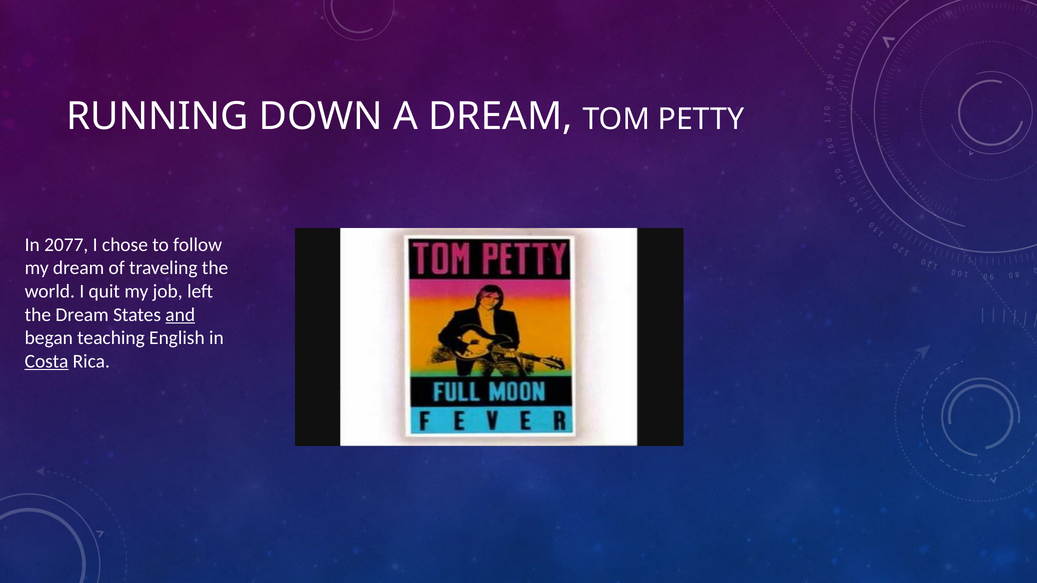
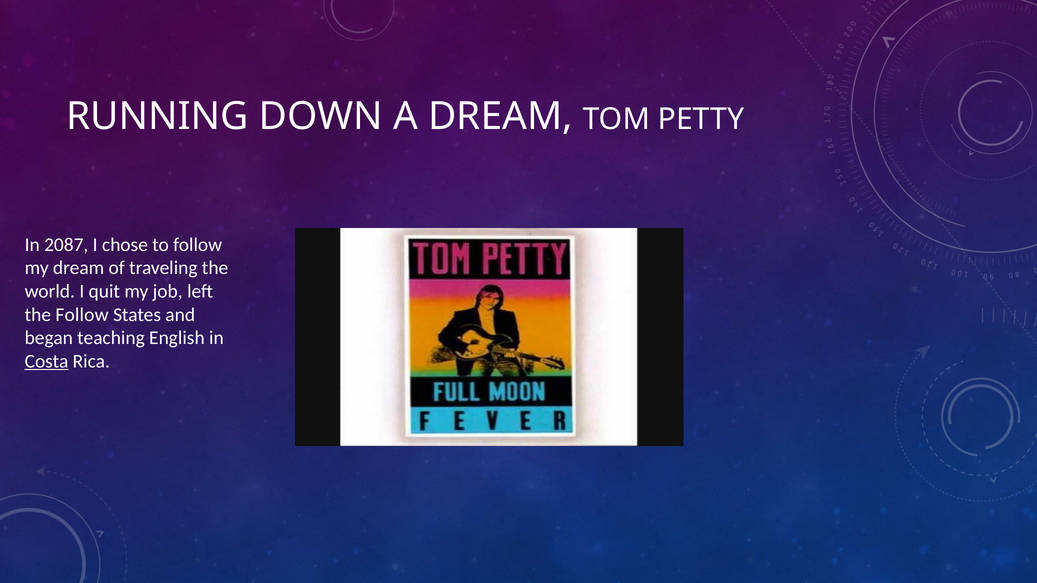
2077: 2077 -> 2087
the Dream: Dream -> Follow
and underline: present -> none
